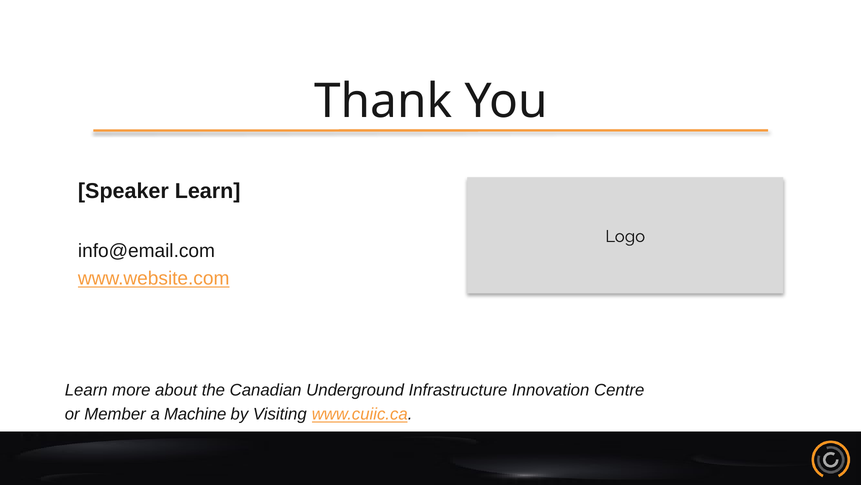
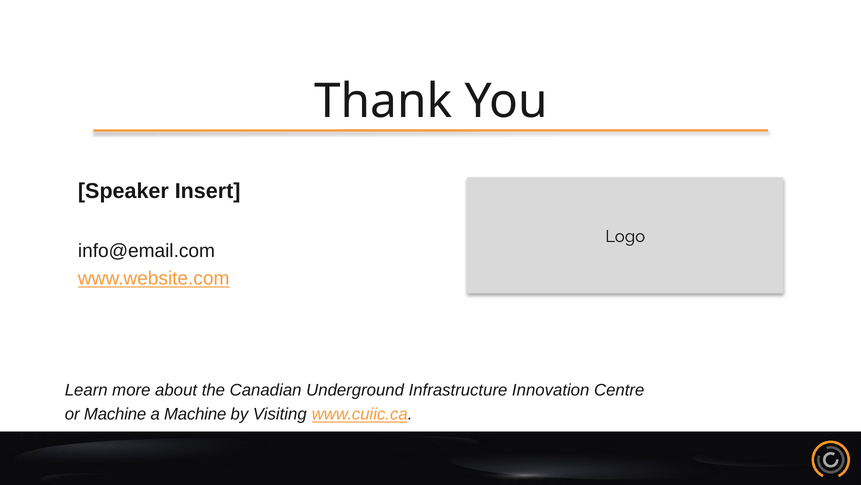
Speaker Learn: Learn -> Insert
or Member: Member -> Machine
